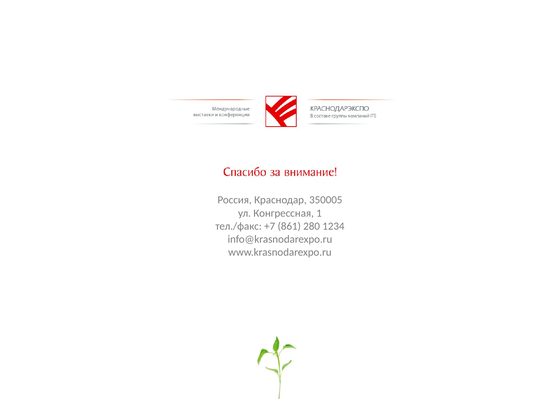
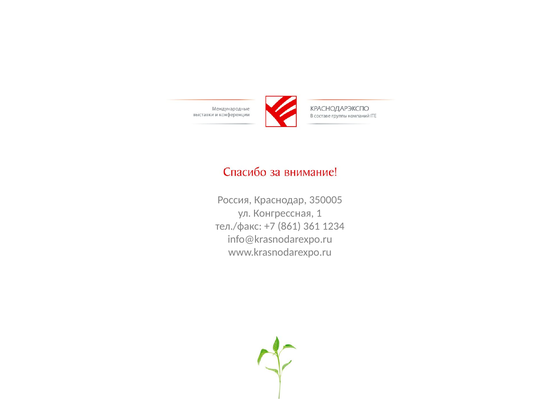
280: 280 -> 361
